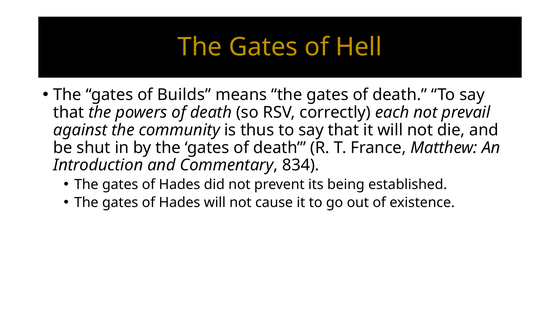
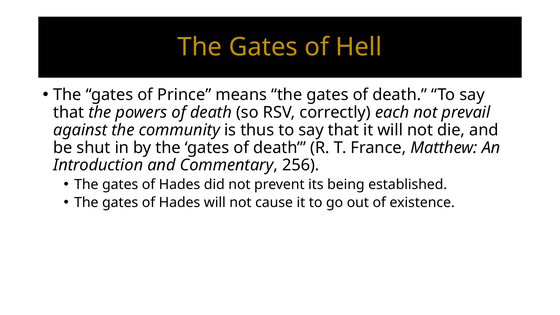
Builds: Builds -> Prince
834: 834 -> 256
